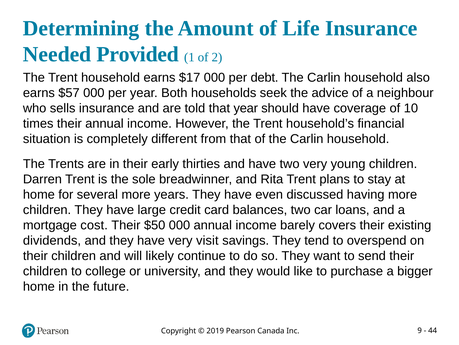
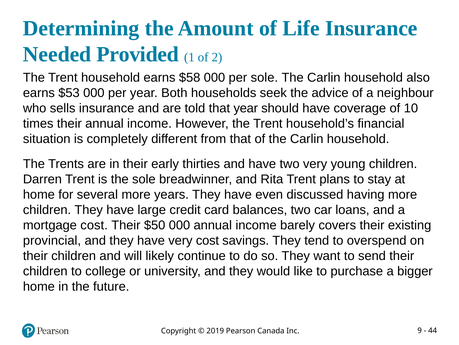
$17: $17 -> $58
per debt: debt -> sole
$57: $57 -> $53
dividends: dividends -> provincial
very visit: visit -> cost
